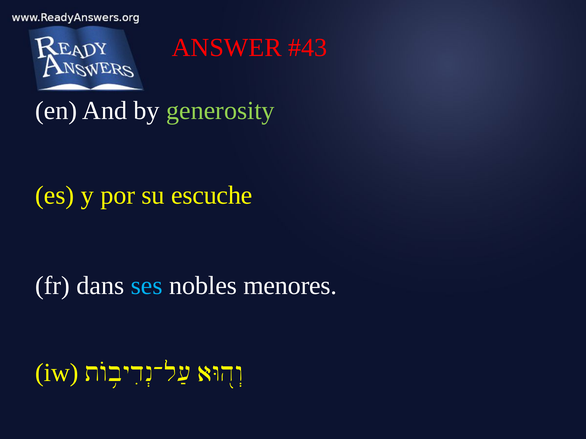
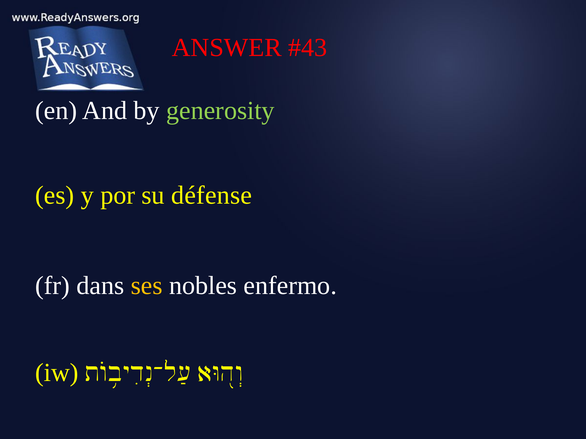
escuche: escuche -> défense
ses colour: light blue -> yellow
menores: menores -> enfermo
